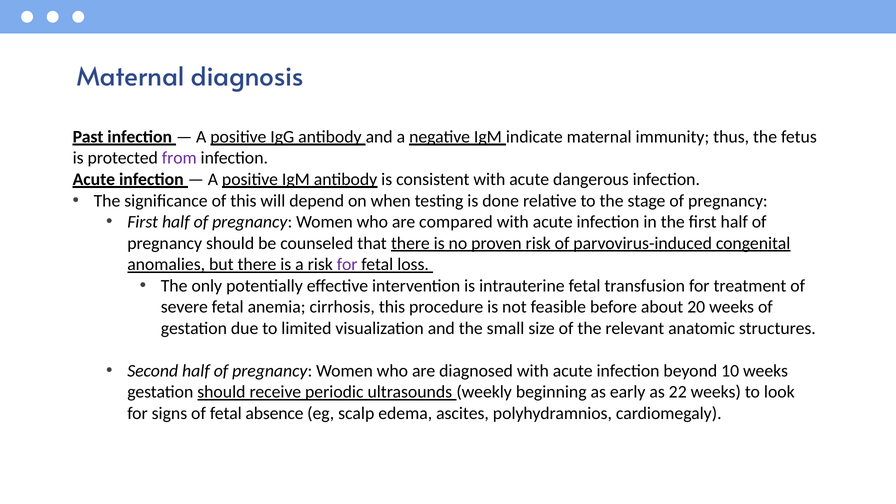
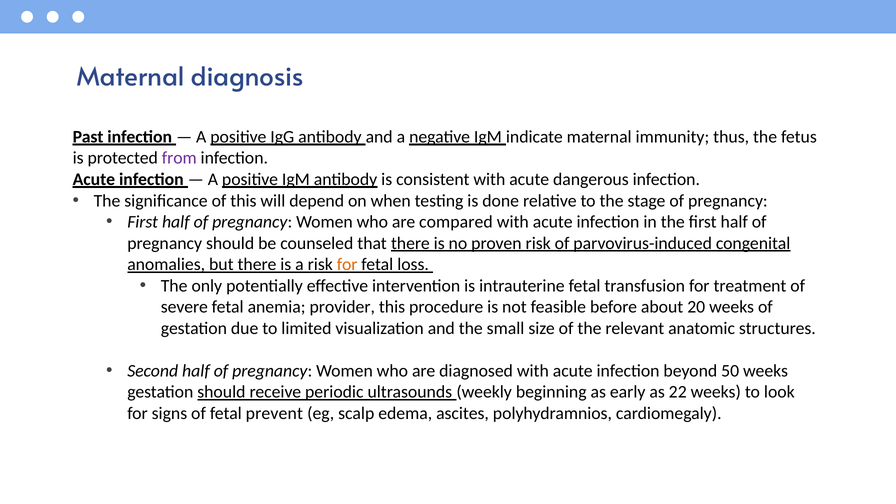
for at (347, 264) colour: purple -> orange
cirrhosis: cirrhosis -> provider
10: 10 -> 50
absence: absence -> prevent
